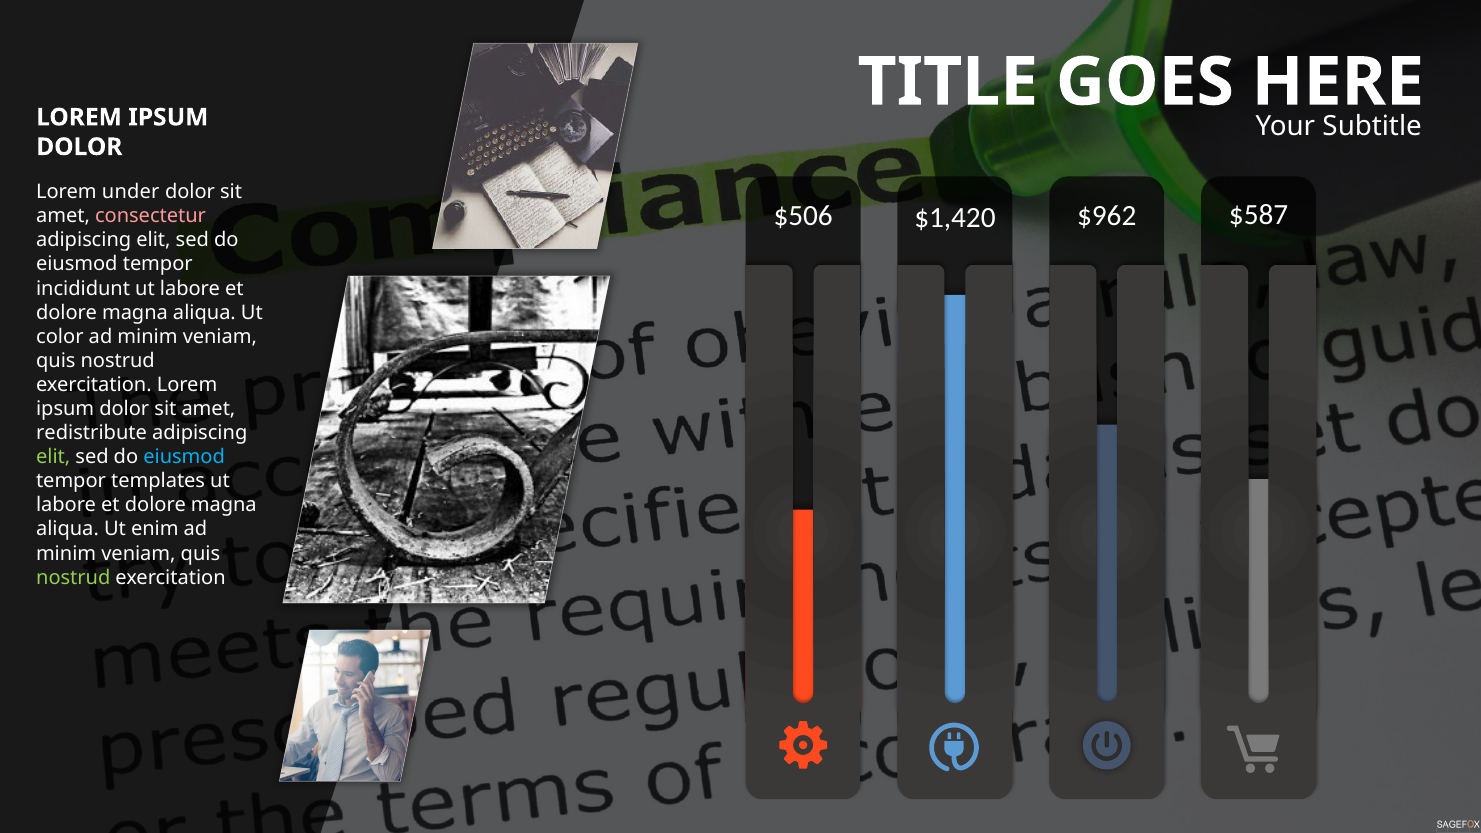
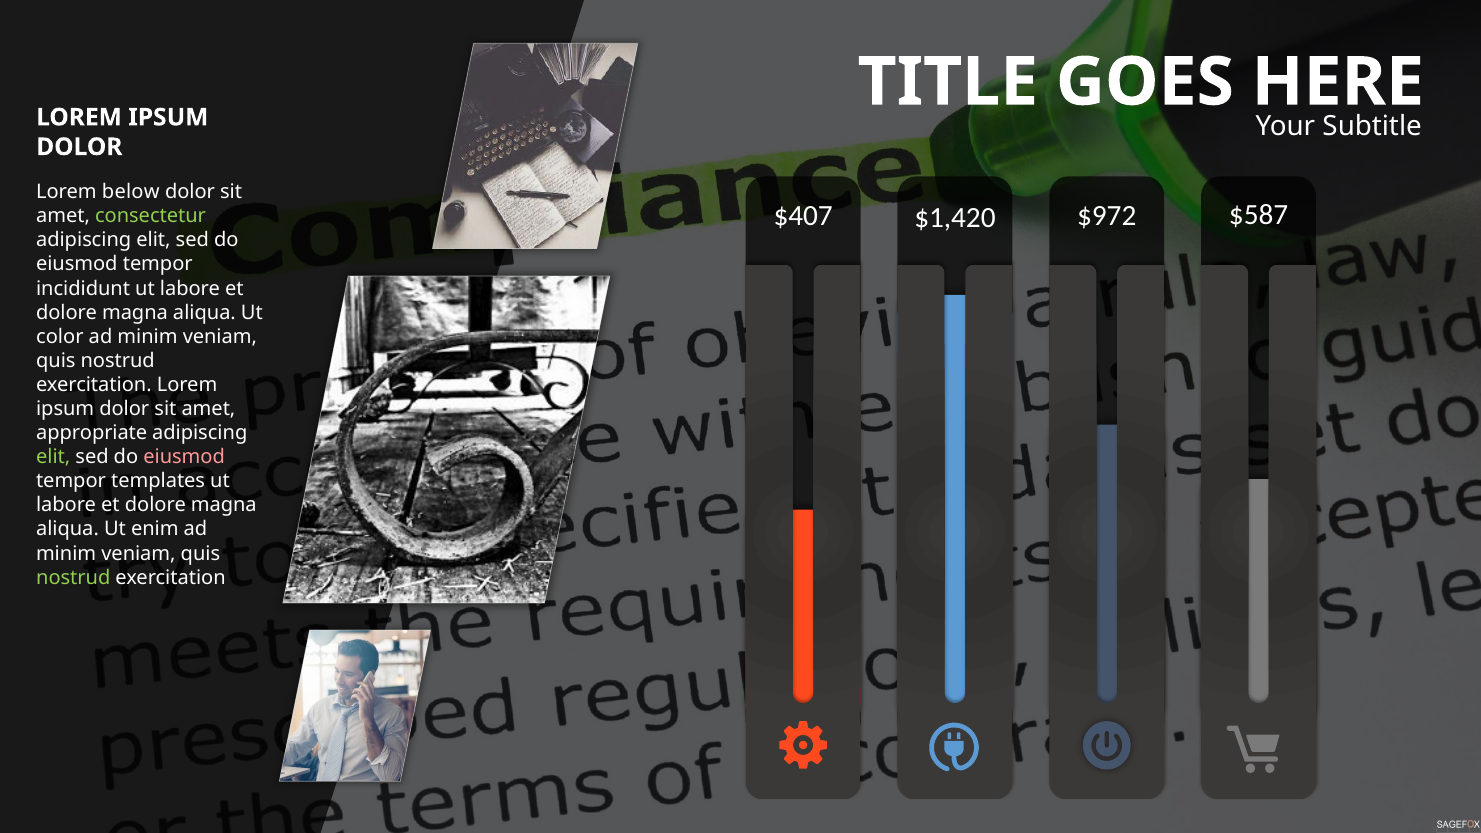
under: under -> below
$506: $506 -> $407
$962: $962 -> $972
consectetur colour: pink -> light green
redistribute: redistribute -> appropriate
eiusmod at (184, 457) colour: light blue -> pink
